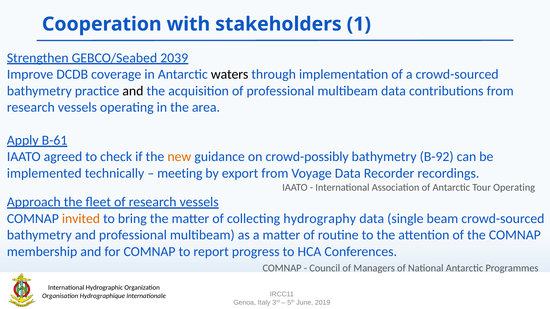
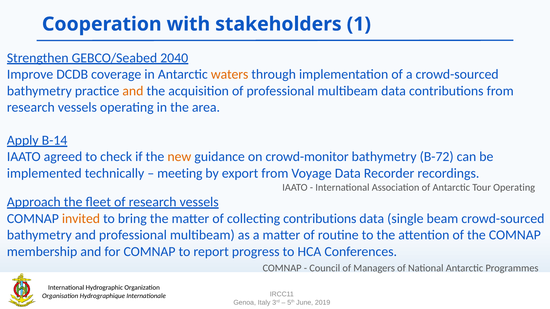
2039: 2039 -> 2040
waters colour: black -> orange
and at (133, 91) colour: black -> orange
B-61: B-61 -> B-14
crowd-possibly: crowd-possibly -> crowd-monitor
B-92: B-92 -> B-72
collecting hydrography: hydrography -> contributions
